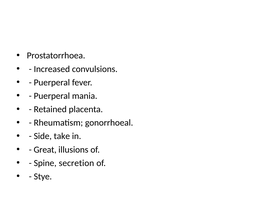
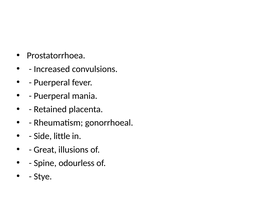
take: take -> little
secretion: secretion -> odourless
